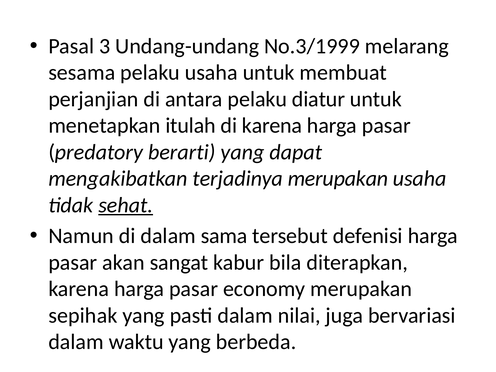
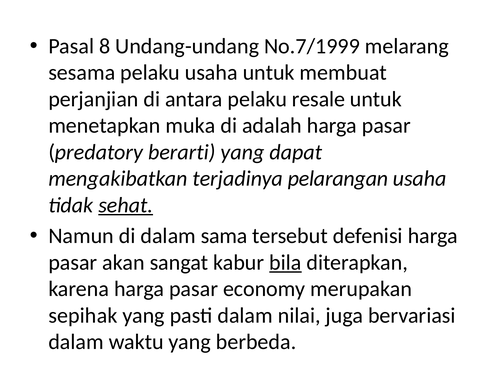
3: 3 -> 8
No.3/1999: No.3/1999 -> No.7/1999
diatur: diatur -> resale
itulah: itulah -> muka
di karena: karena -> adalah
terjadinya merupakan: merupakan -> pelarangan
bila underline: none -> present
